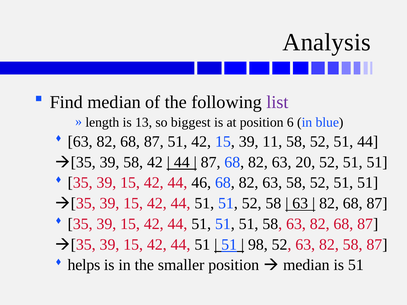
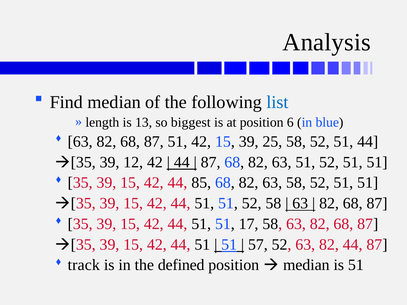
list colour: purple -> blue
11: 11 -> 25
39 58: 58 -> 12
63 20: 20 -> 51
46: 46 -> 85
51 51 51: 51 -> 17
98: 98 -> 57
82 58: 58 -> 44
helps: helps -> track
smaller: smaller -> defined
